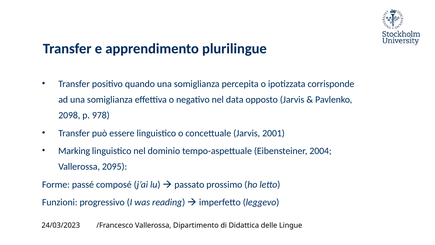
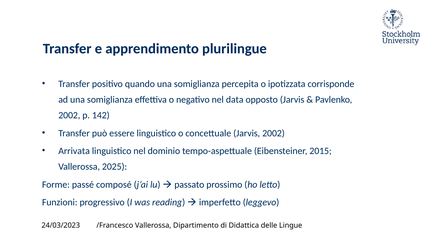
2098 at (69, 115): 2098 -> 2002
978: 978 -> 142
Jarvis 2001: 2001 -> 2002
Marking: Marking -> Arrivata
2004: 2004 -> 2015
2095: 2095 -> 2025
